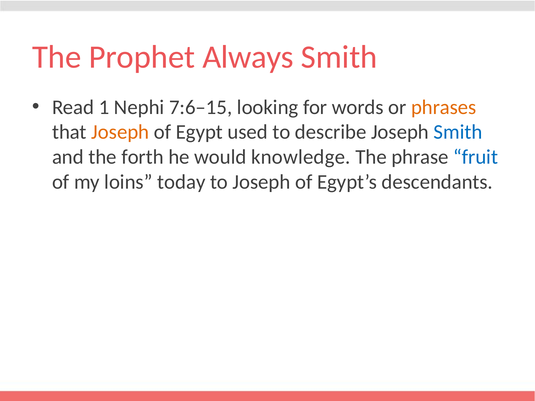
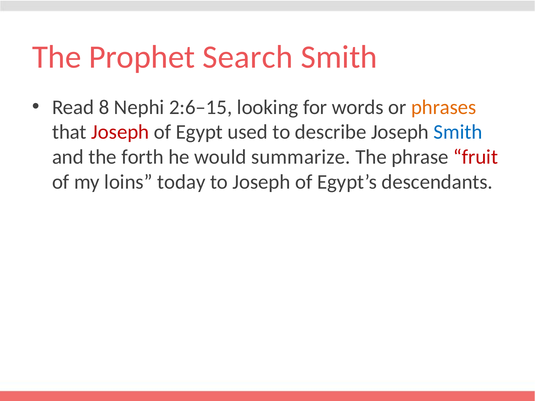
Always: Always -> Search
1: 1 -> 8
7:6–15: 7:6–15 -> 2:6–15
Joseph at (120, 132) colour: orange -> red
knowledge: knowledge -> summarize
fruit colour: blue -> red
